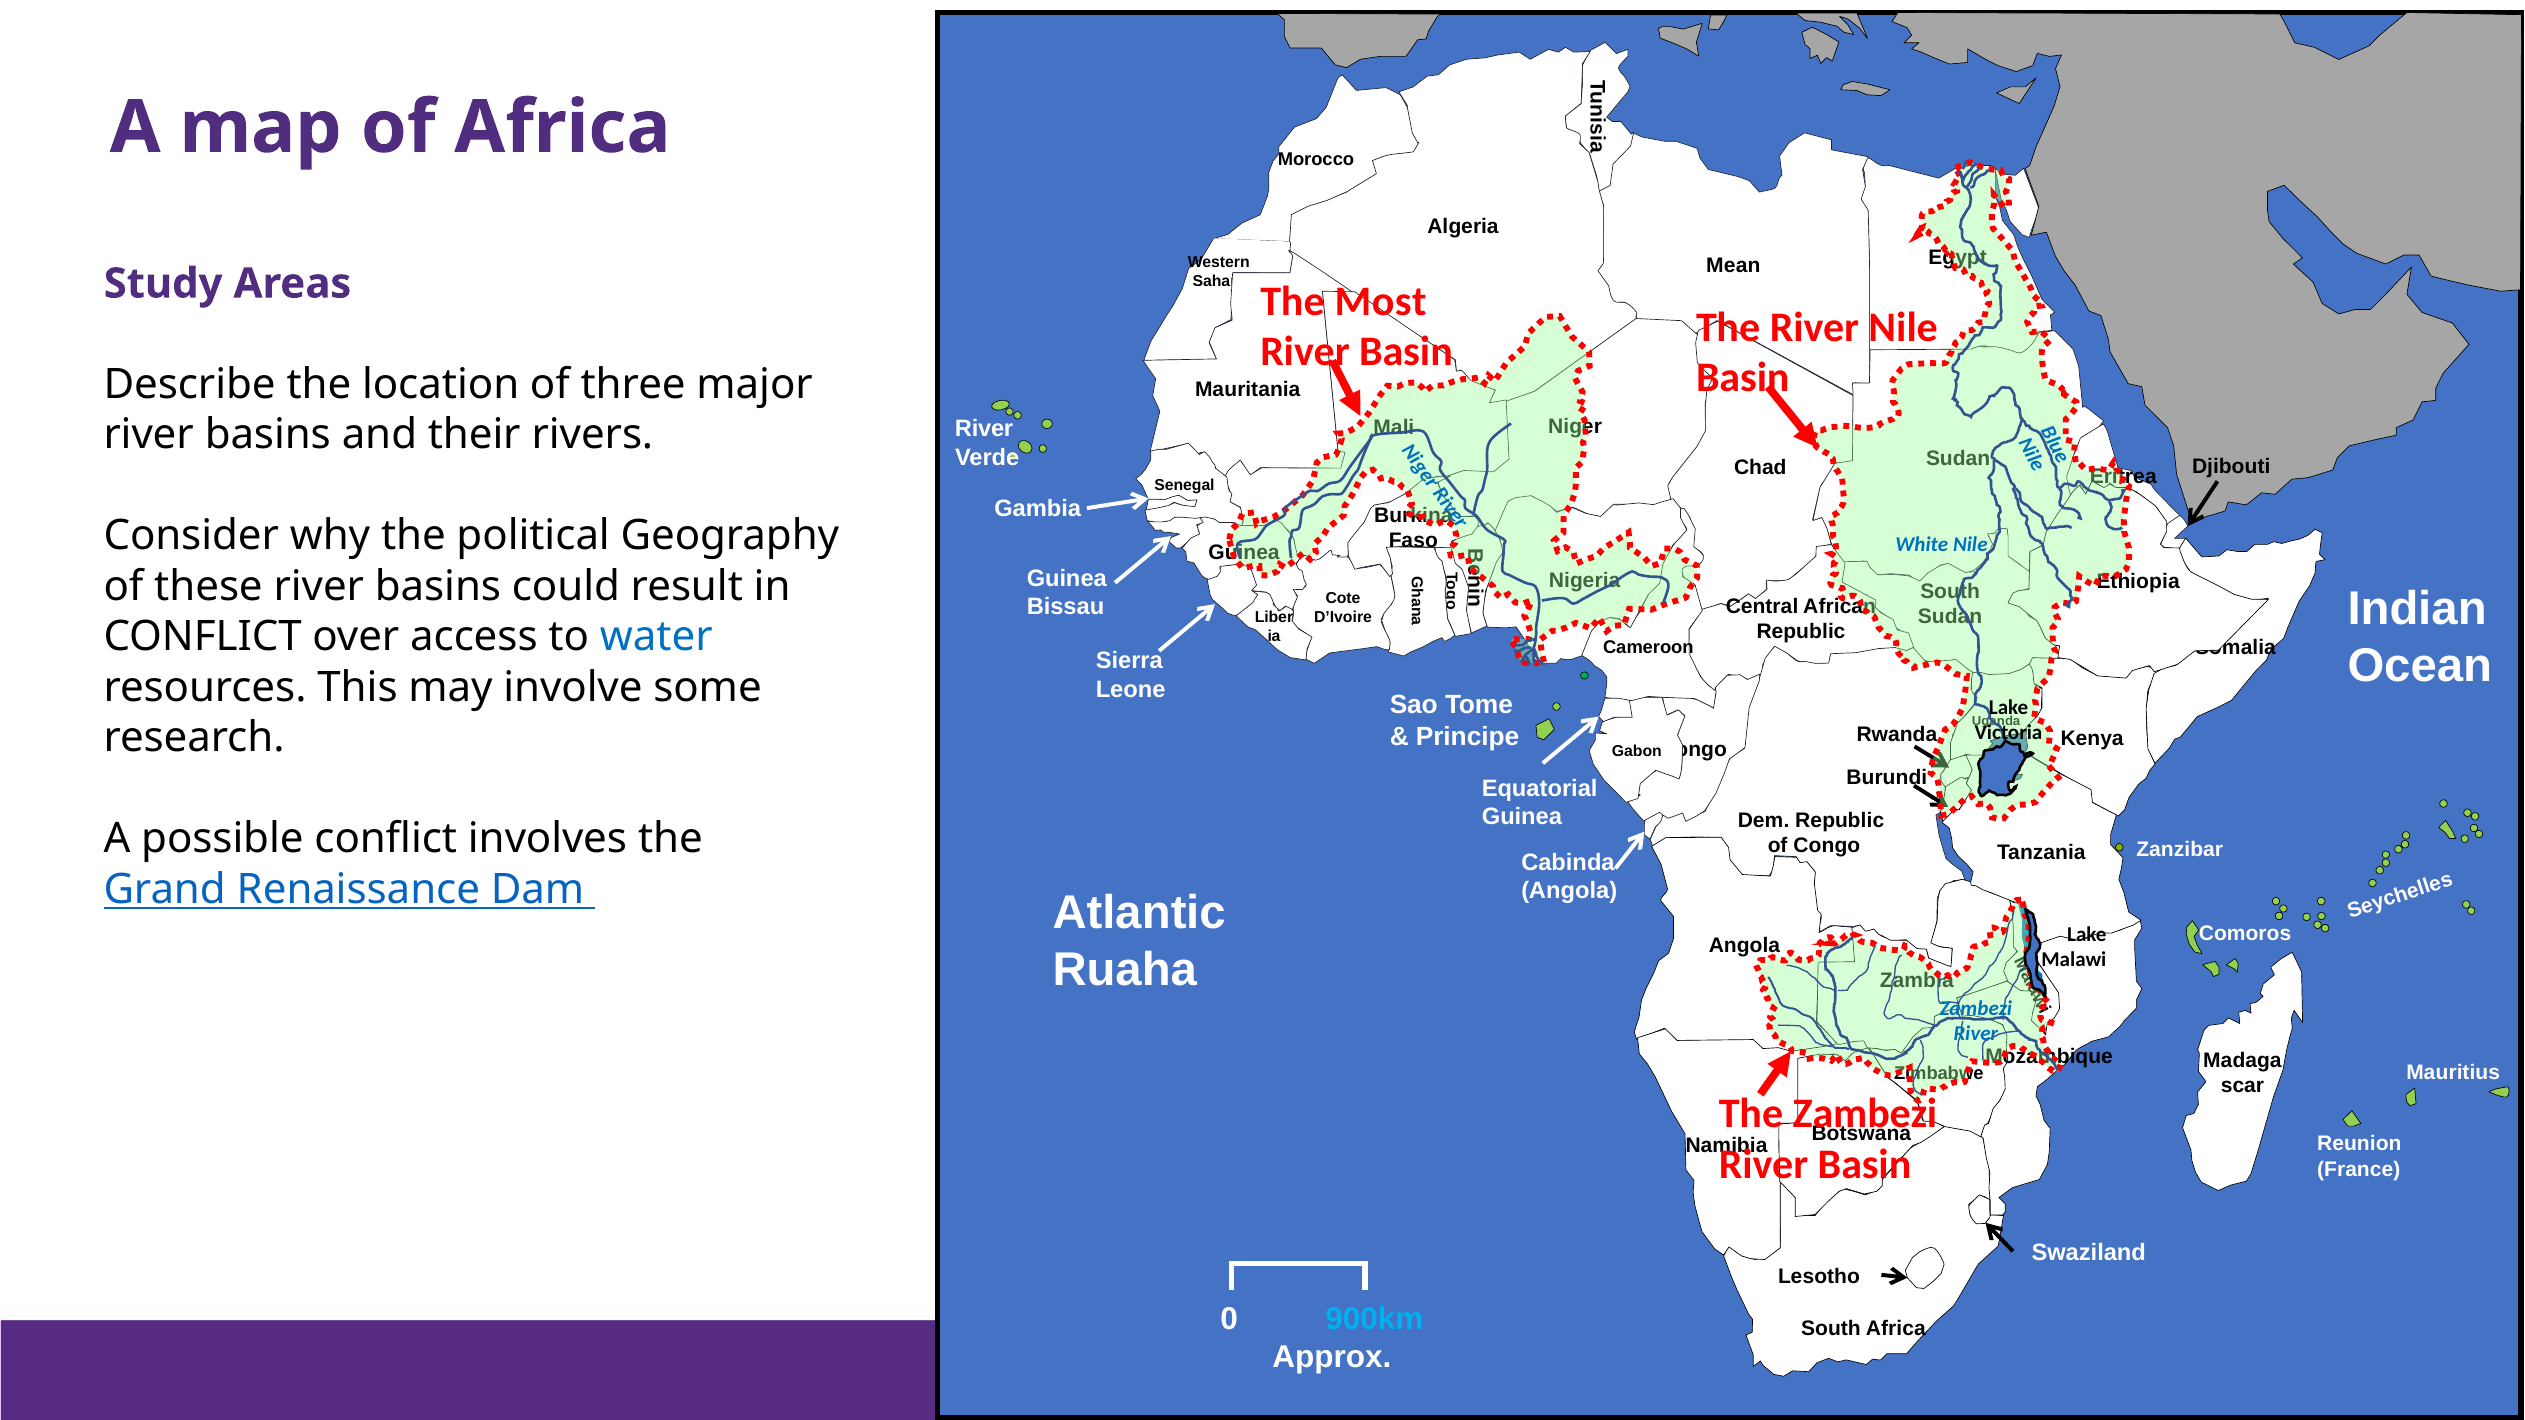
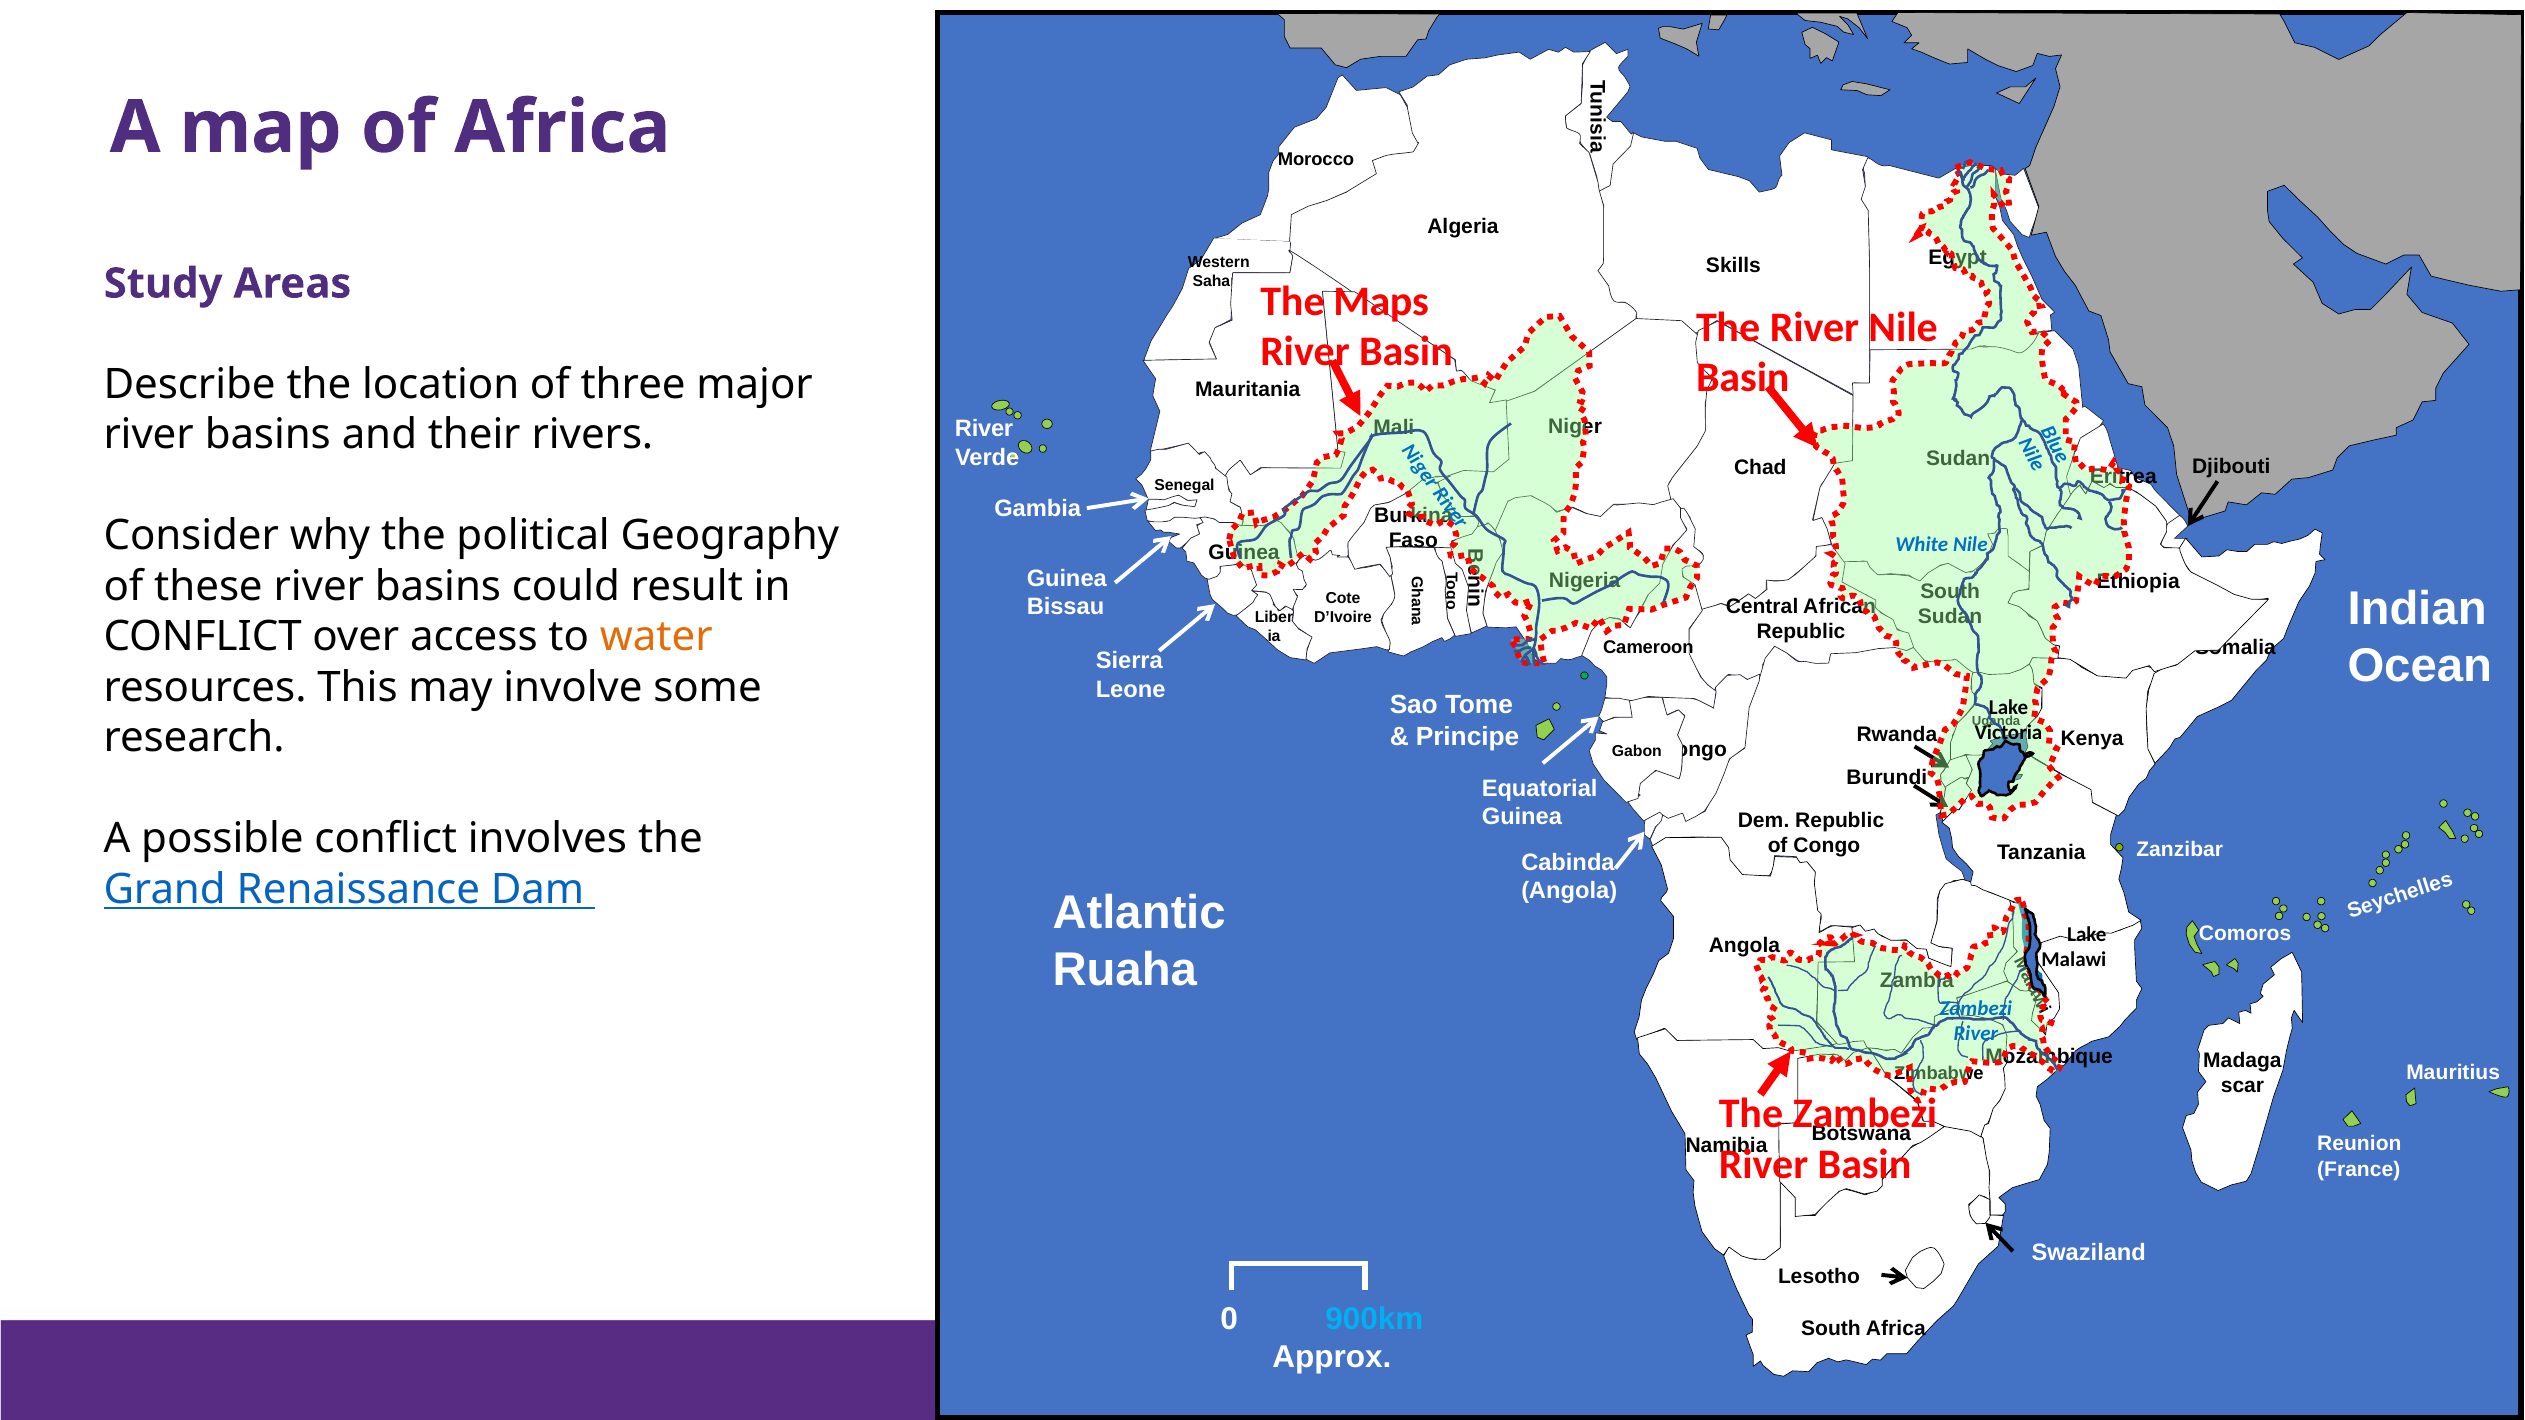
Mean: Mean -> Skills
Most: Most -> Maps
water colour: blue -> orange
